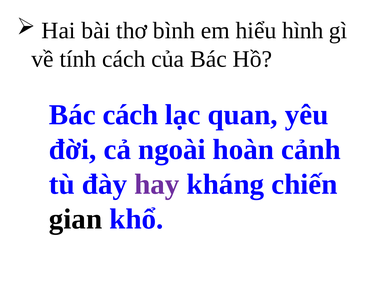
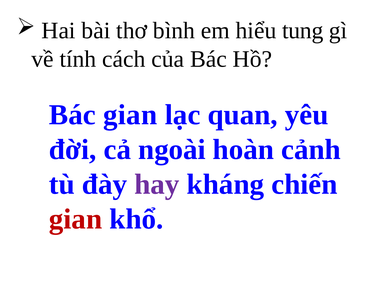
hình: hình -> tung
Bác cách: cách -> gian
gian at (76, 219) colour: black -> red
